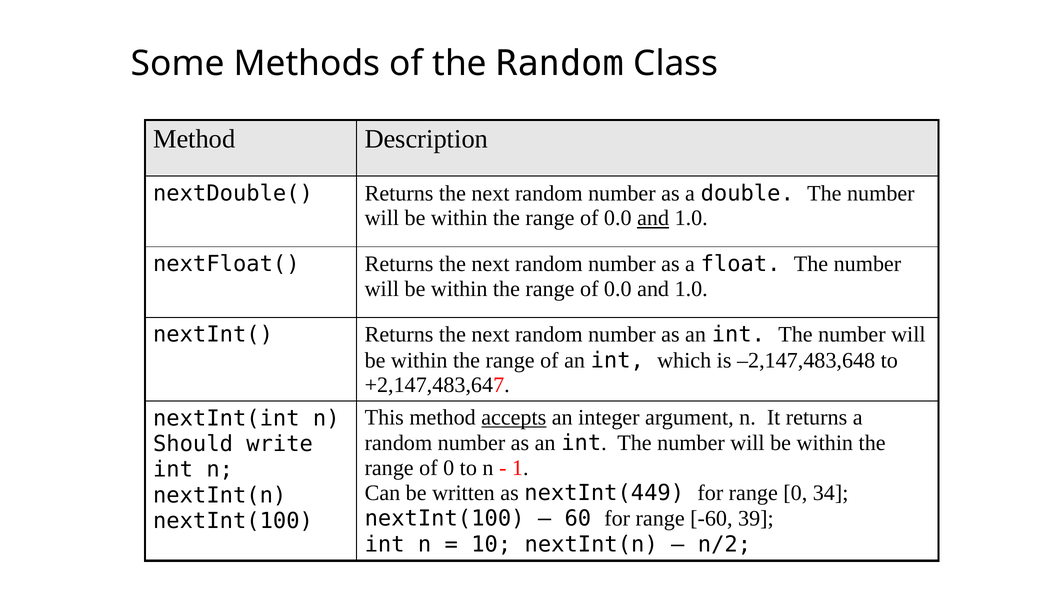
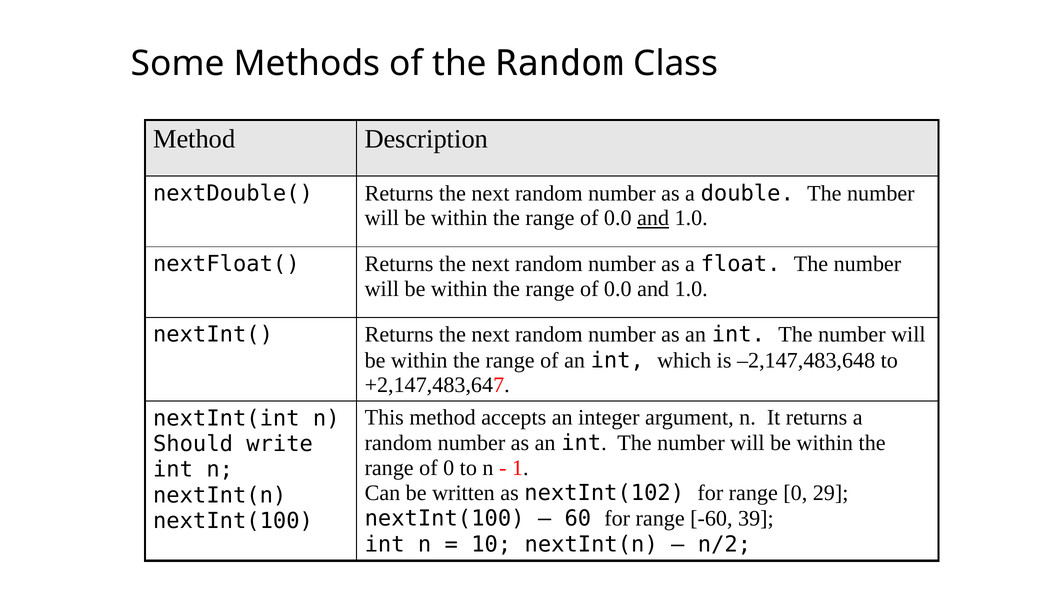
accepts underline: present -> none
nextInt(449: nextInt(449 -> nextInt(102
34: 34 -> 29
